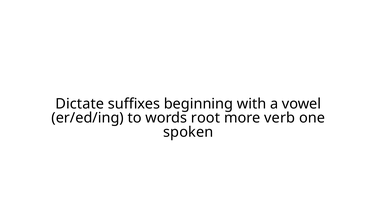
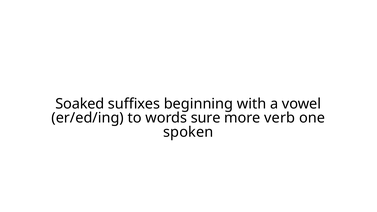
Dictate: Dictate -> Soaked
root: root -> sure
